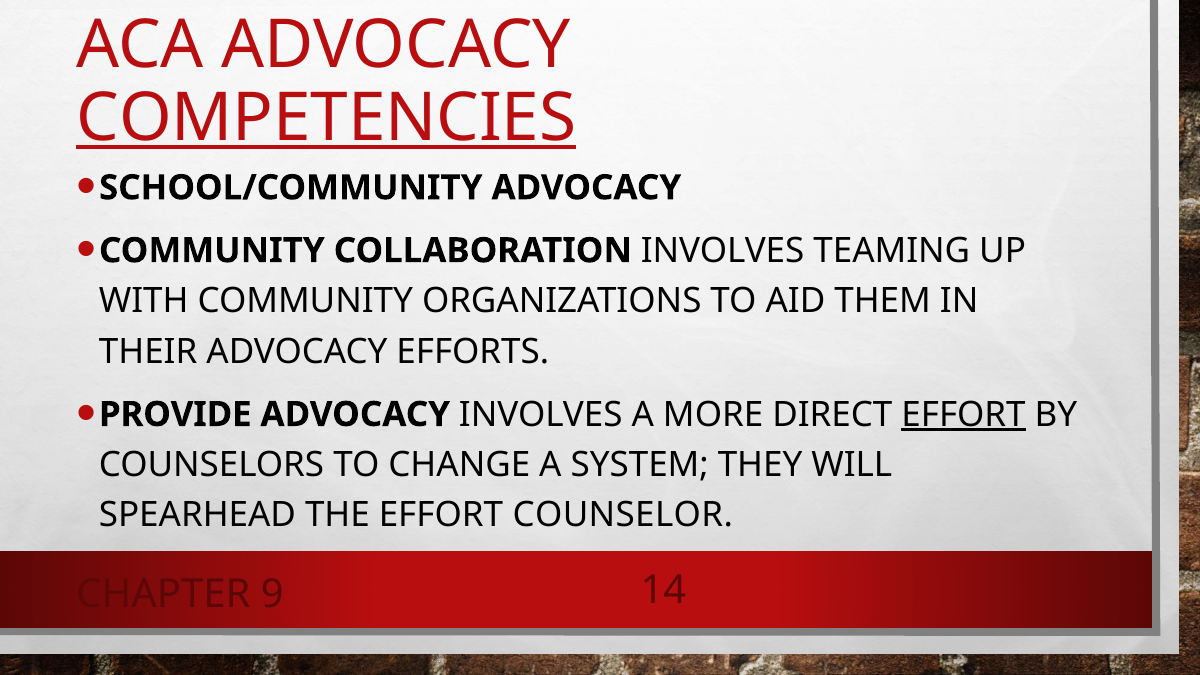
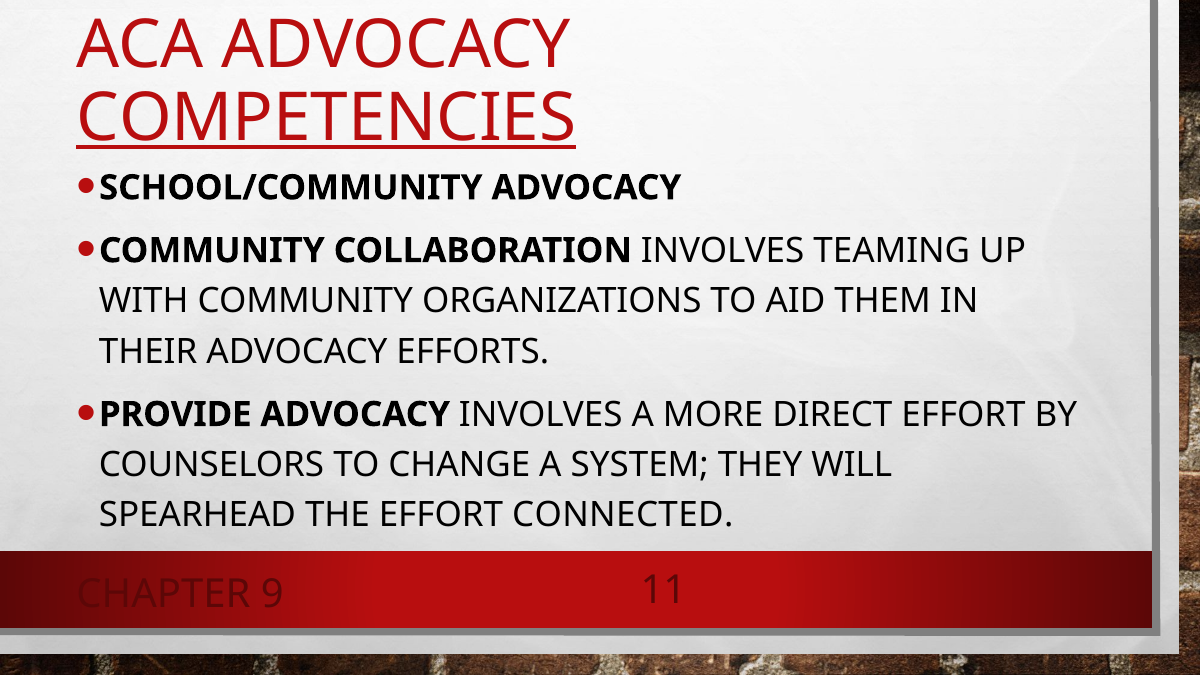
EFFORT at (964, 414) underline: present -> none
COUNSELOR: COUNSELOR -> CONNECTED
14: 14 -> 11
